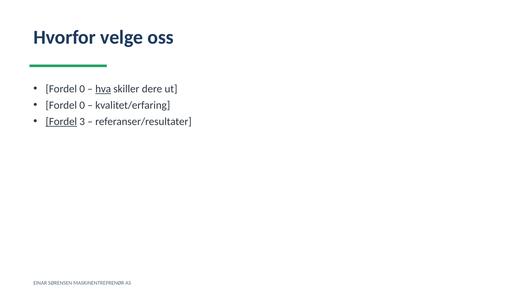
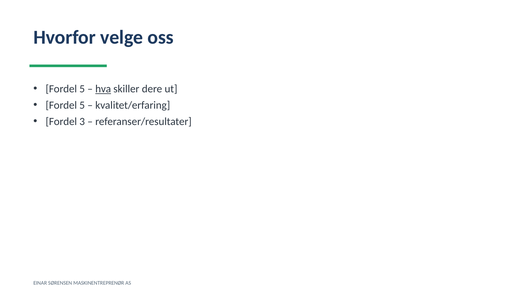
0 at (82, 89): 0 -> 5
0 at (82, 105): 0 -> 5
Fordel at (61, 122) underline: present -> none
